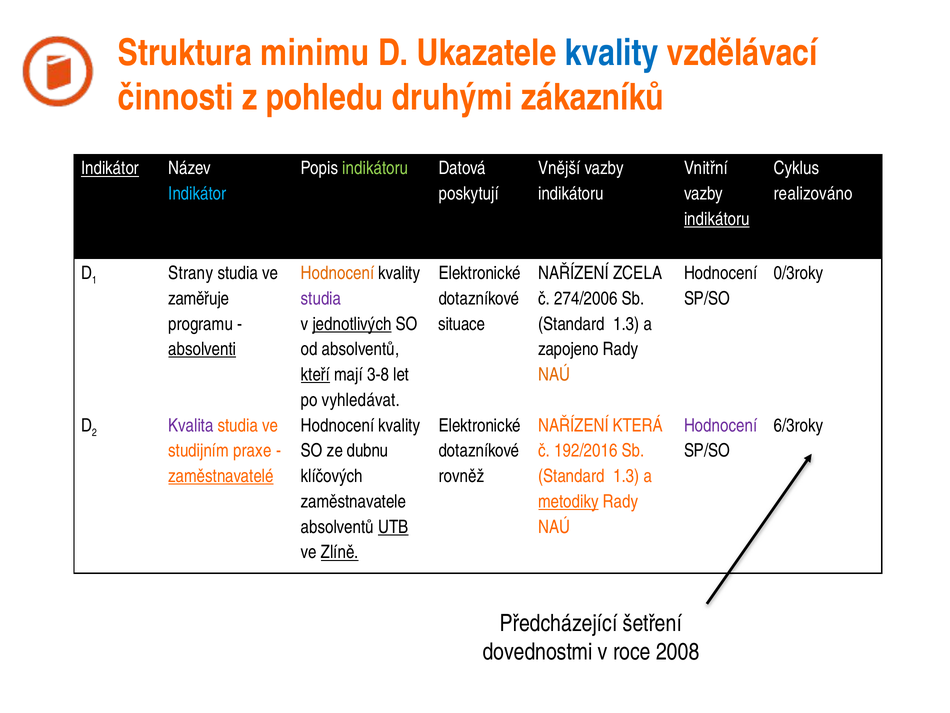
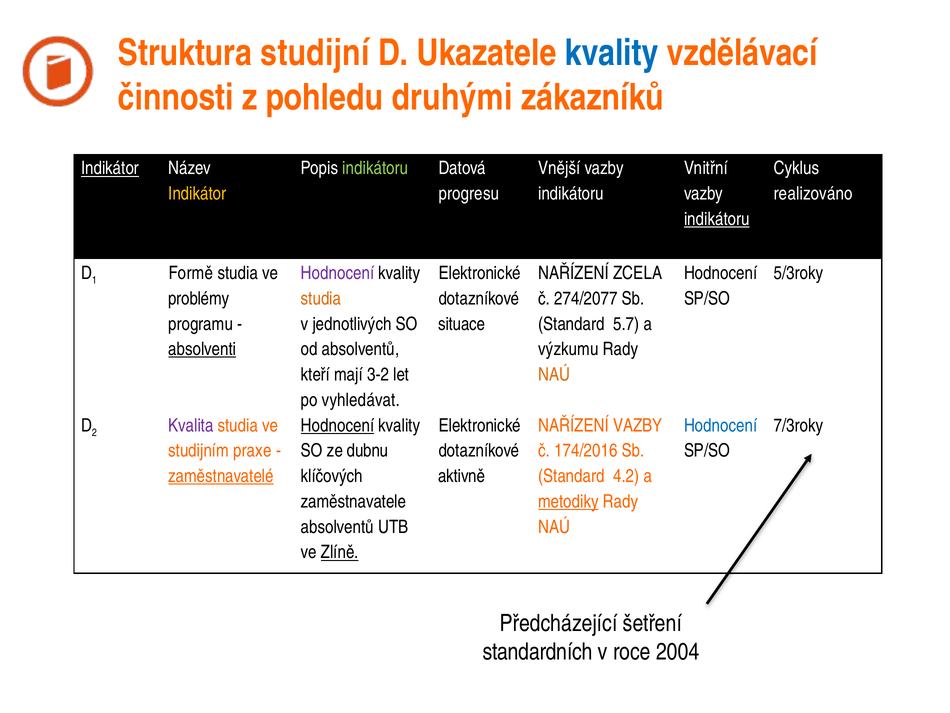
minimu: minimu -> studijní
Indikátor at (197, 194) colour: light blue -> yellow
poskytují: poskytují -> progresu
Strany: Strany -> Formě
Hodnocení at (338, 273) colour: orange -> purple
0/3roky: 0/3roky -> 5/3roky
zaměřuje: zaměřuje -> problémy
studia at (321, 298) colour: purple -> orange
274/2006: 274/2006 -> 274/2077
jednotlivých underline: present -> none
1.3 at (626, 324): 1.3 -> 5.7
zapojeno: zapojeno -> výzkumu
kteří underline: present -> none
3-8: 3-8 -> 3-2
Hodnocení at (338, 425) underline: none -> present
NAŘÍZENÍ KTERÁ: KTERÁ -> VAZBY
Hodnocení at (721, 425) colour: purple -> blue
6/3roky: 6/3roky -> 7/3roky
192/2016: 192/2016 -> 174/2016
rovněž: rovněž -> aktivně
1.3 at (626, 476): 1.3 -> 4.2
UTB underline: present -> none
dovednostmi: dovednostmi -> standardních
2008: 2008 -> 2004
